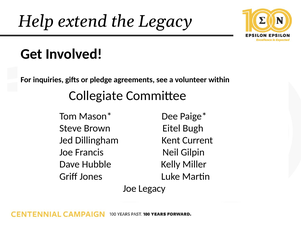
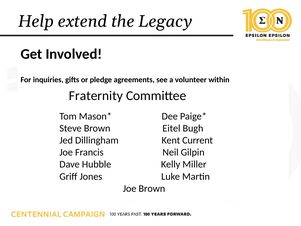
Collegiate: Collegiate -> Fraternity
Joe Legacy: Legacy -> Brown
